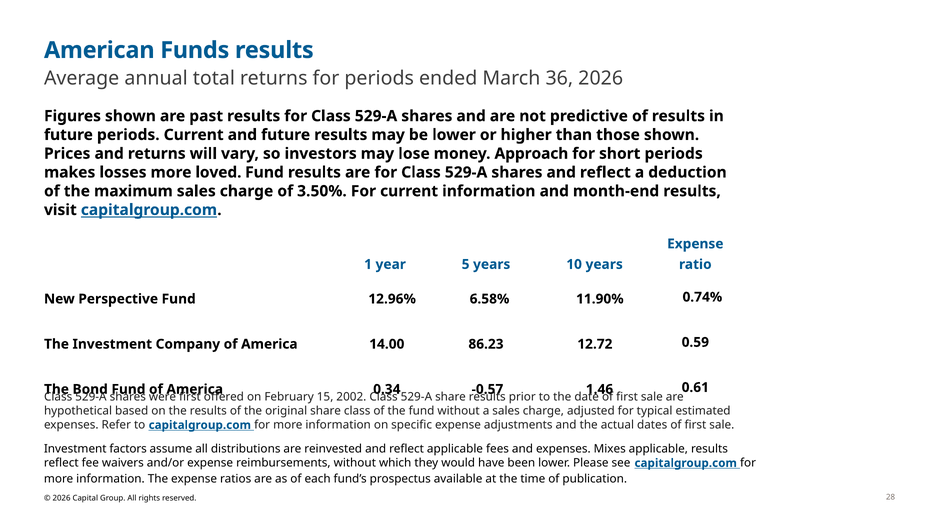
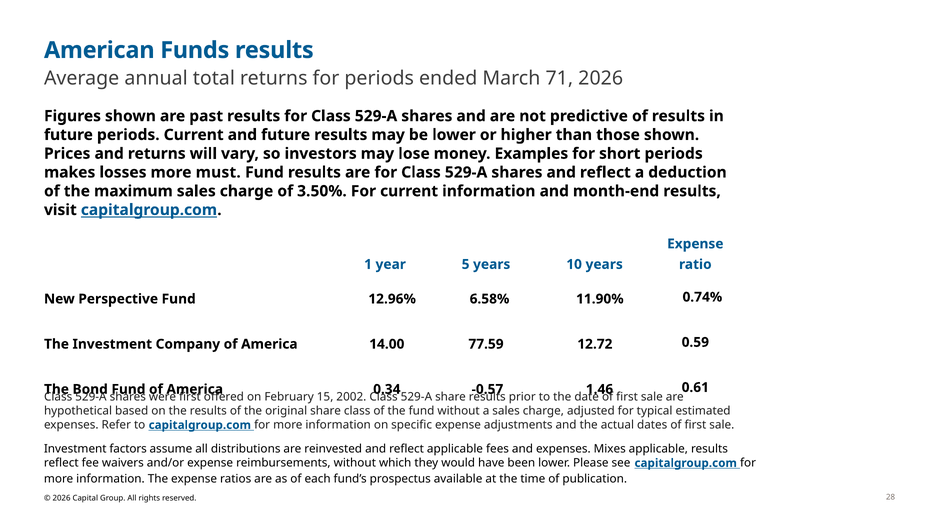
36: 36 -> 71
Approach: Approach -> Examples
loved: loved -> must
86.23: 86.23 -> 77.59
